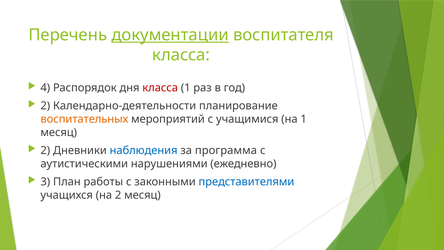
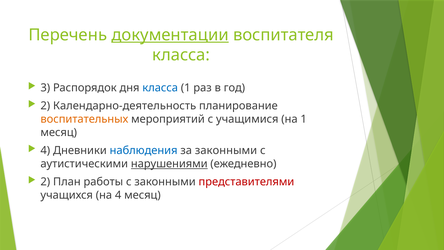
4: 4 -> 3
класса at (160, 88) colour: red -> blue
Календарно-деятельности: Календарно-деятельности -> Календарно-деятельность
2 at (45, 150): 2 -> 4
за программа: программа -> законными
нарушениями underline: none -> present
3 at (45, 182): 3 -> 2
представителями colour: blue -> red
на 2: 2 -> 4
